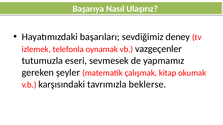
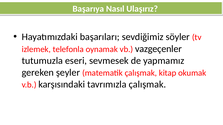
deney: deney -> söyler
tavrımızla beklerse: beklerse -> çalışmak
